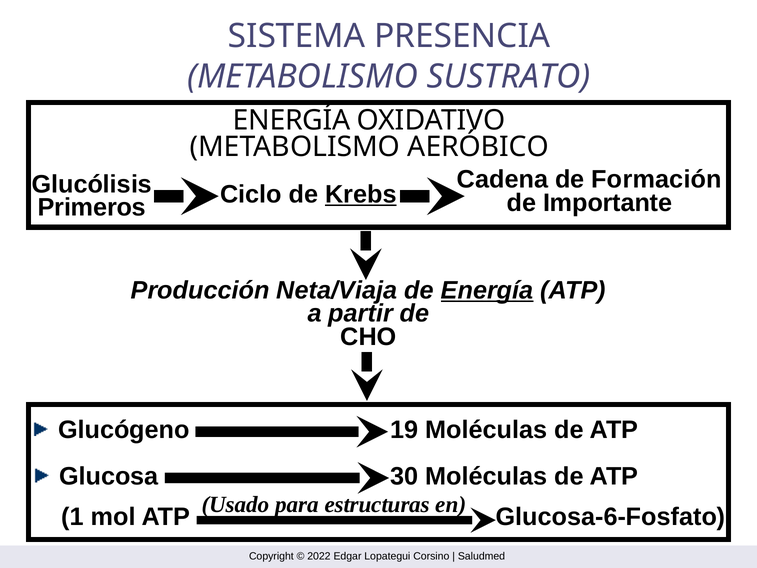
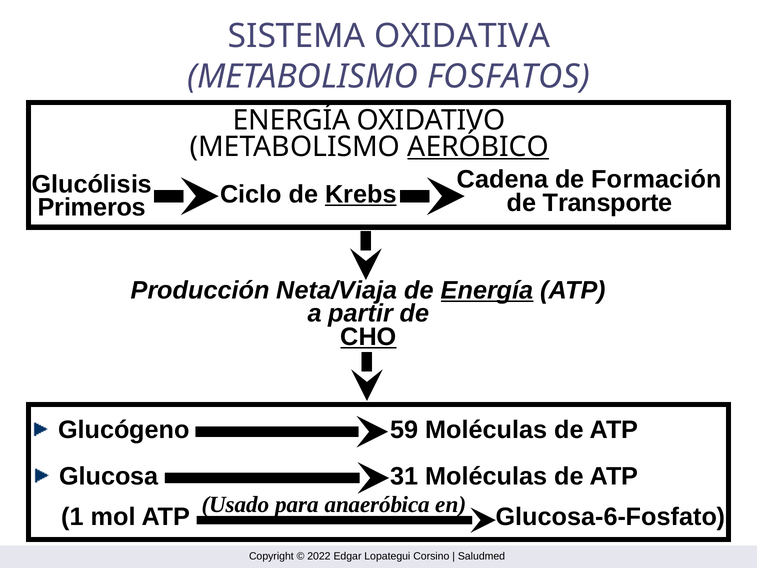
PRESENCIA: PRESENCIA -> OXIDATIVA
SUSTRATO: SUSTRATO -> FOSFATOS
AERÓBICO underline: none -> present
Importante: Importante -> Transporte
CHO underline: none -> present
19: 19 -> 59
30: 30 -> 31
estructuras: estructuras -> anaeróbica
